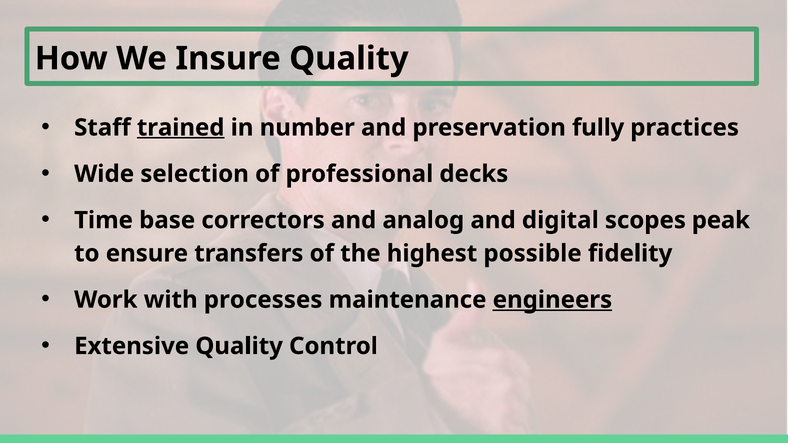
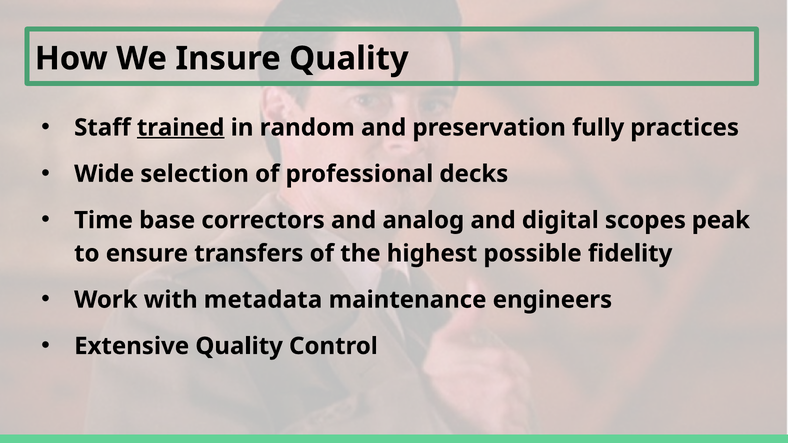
number: number -> random
processes: processes -> metadata
engineers underline: present -> none
